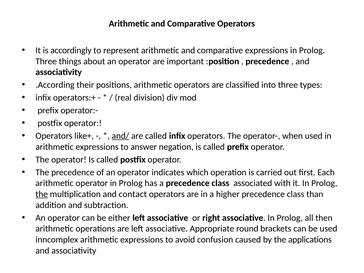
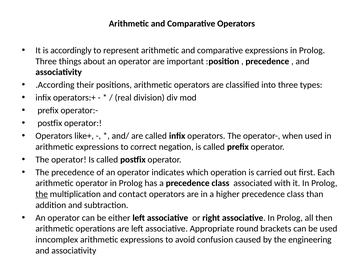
and/ underline: present -> none
answer: answer -> correct
applications: applications -> engineering
